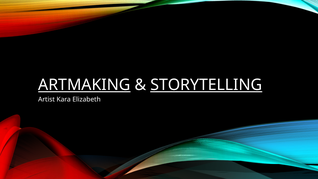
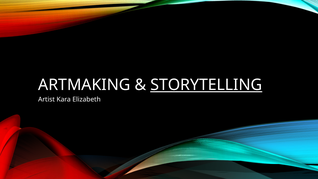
ARTMAKING underline: present -> none
